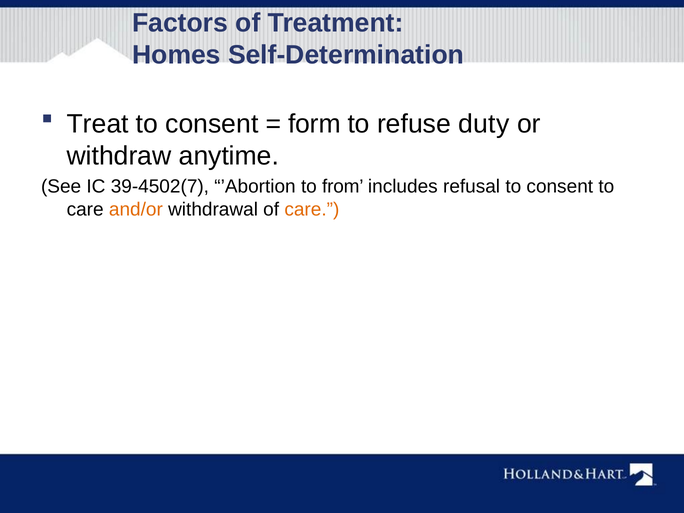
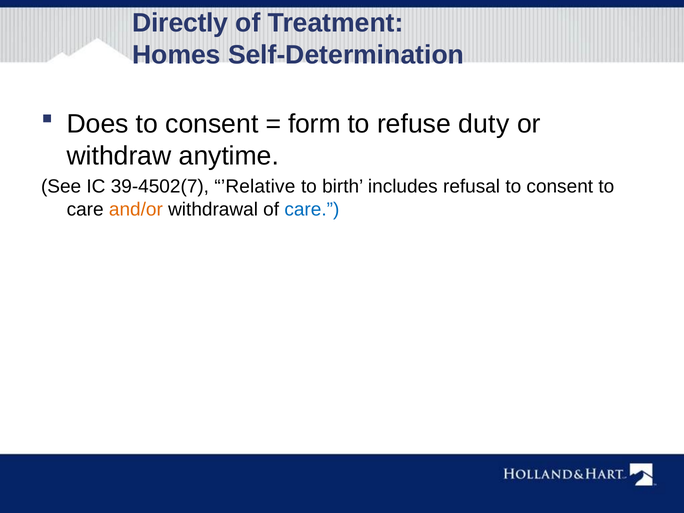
Factors: Factors -> Directly
Treat: Treat -> Does
’Abortion: ’Abortion -> ’Relative
from: from -> birth
care at (312, 209) colour: orange -> blue
